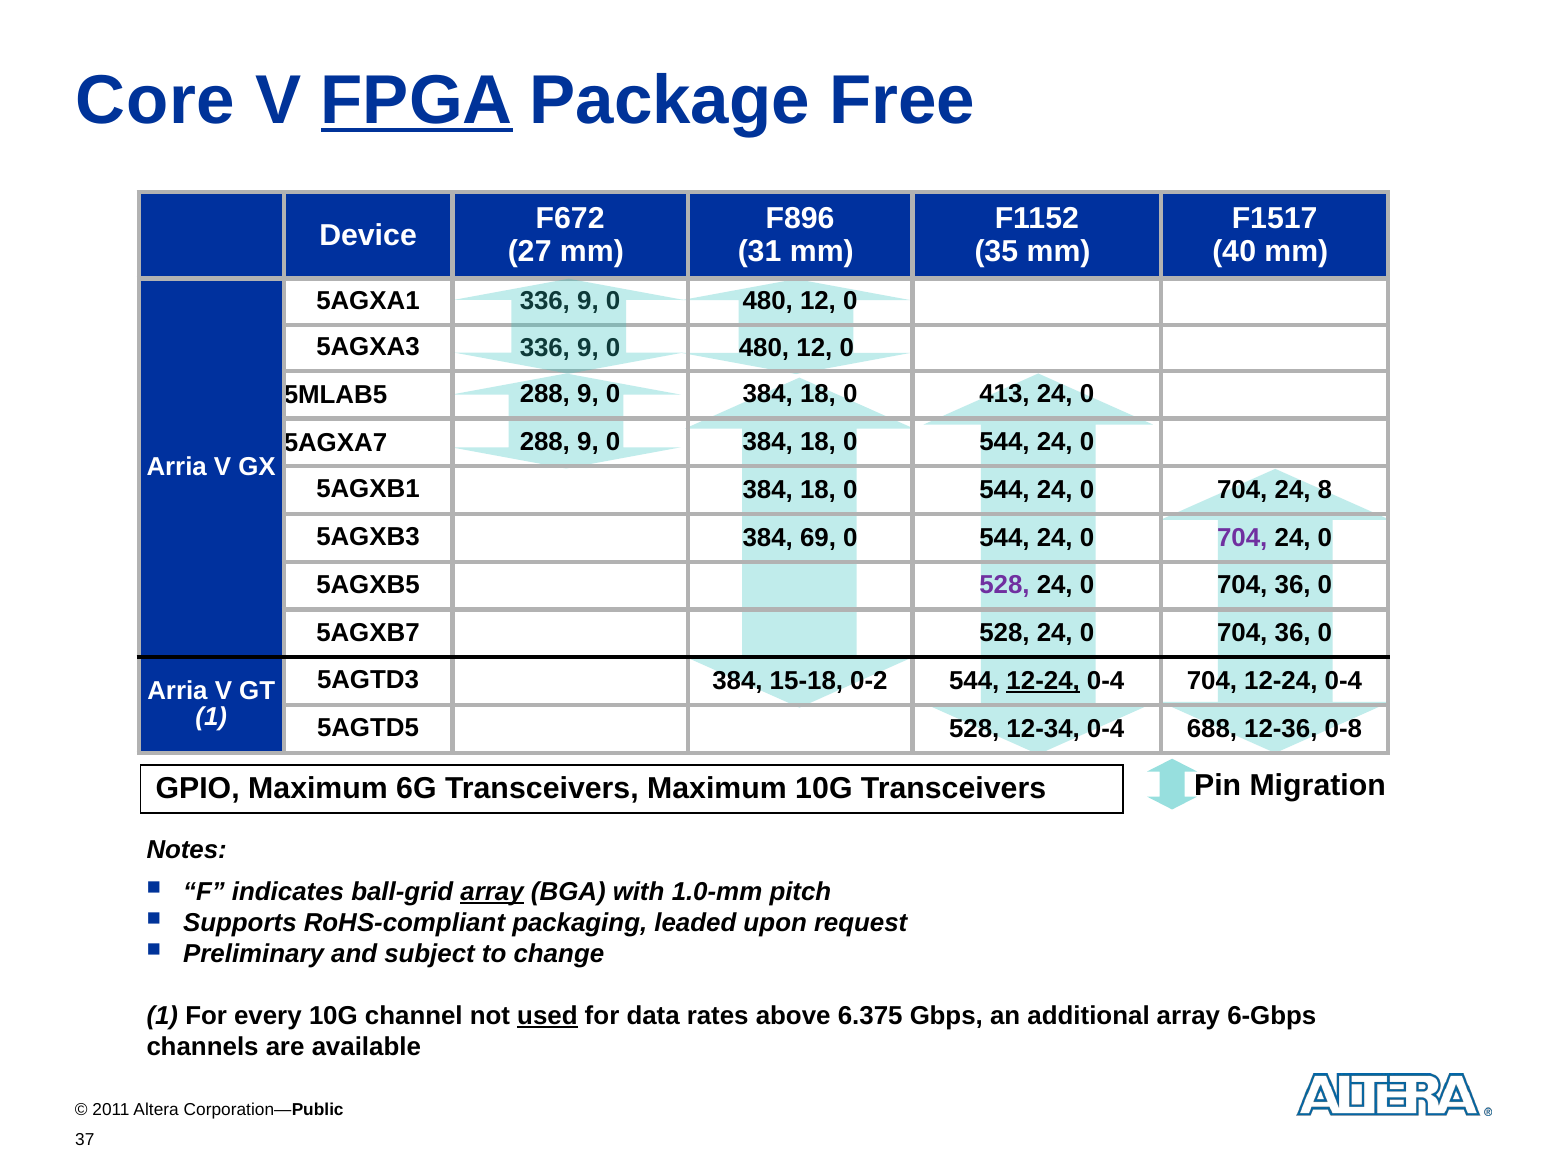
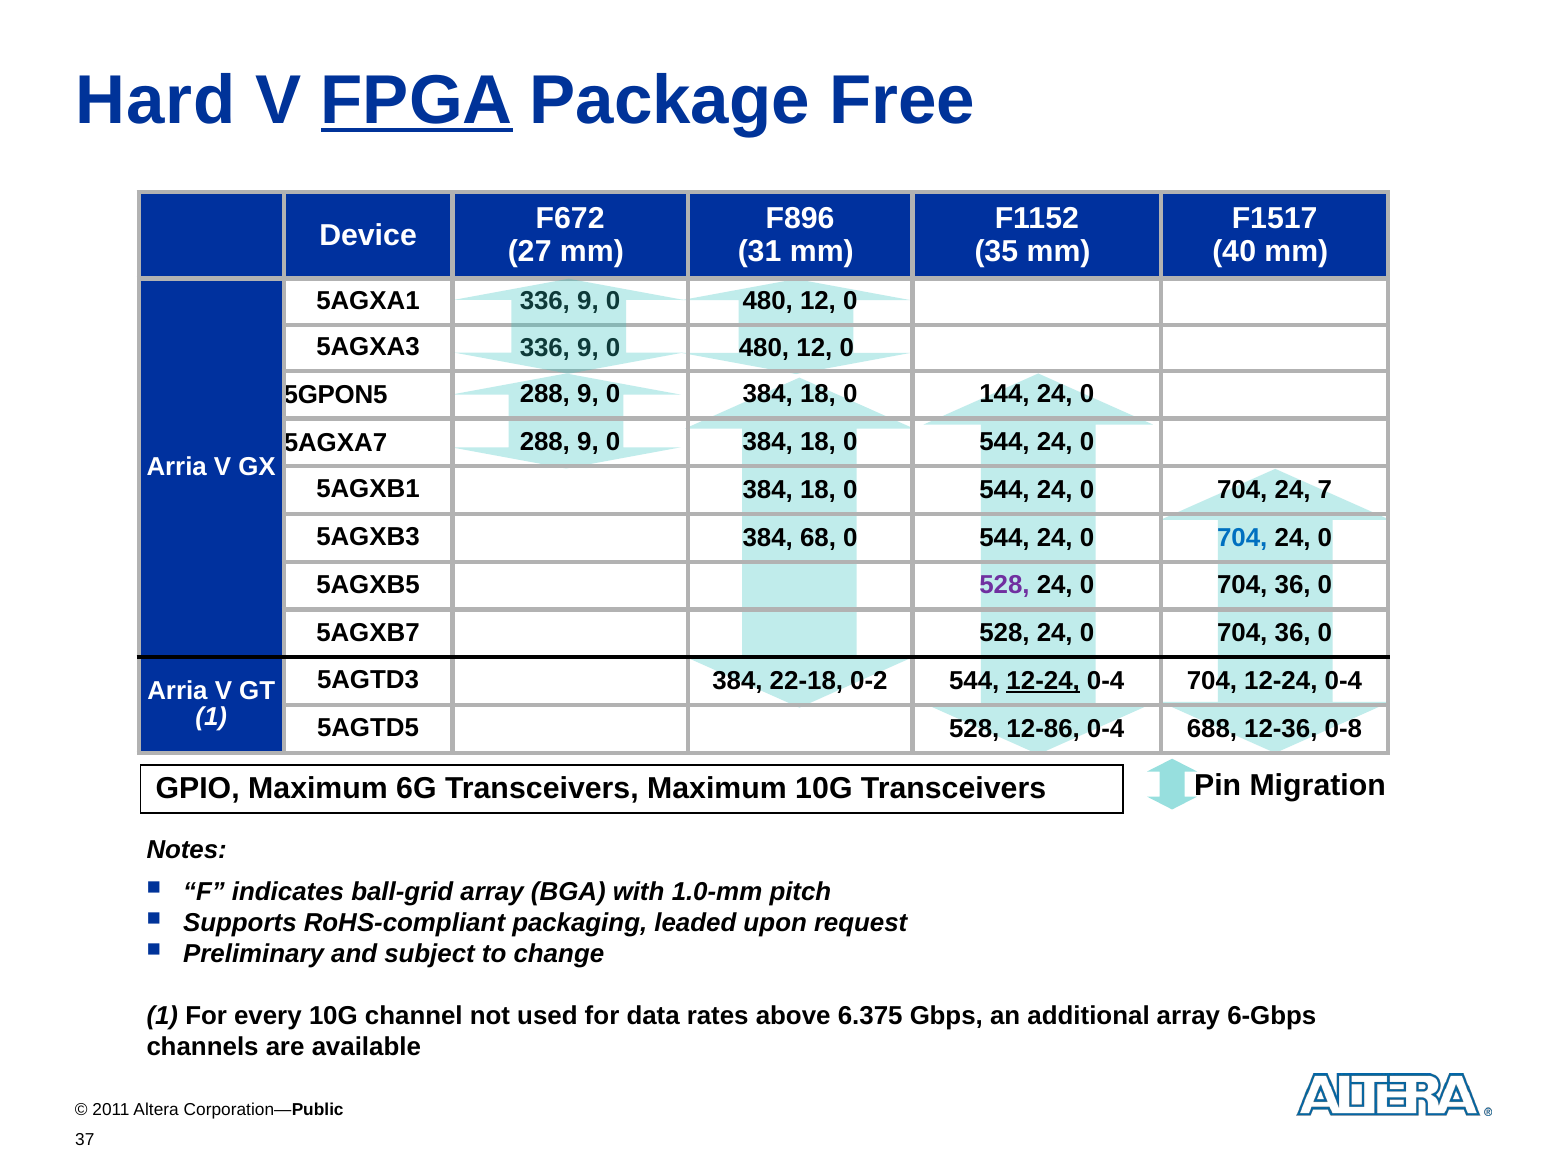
Core: Core -> Hard
5MLAB5: 5MLAB5 -> 5GPON5
413: 413 -> 144
8: 8 -> 7
69: 69 -> 68
704 at (1242, 538) colour: purple -> blue
15-18: 15-18 -> 22-18
12-34: 12-34 -> 12-86
array at (492, 892) underline: present -> none
used underline: present -> none
